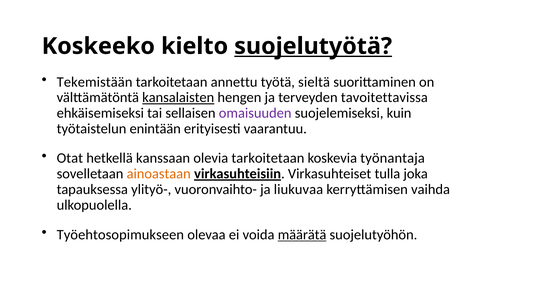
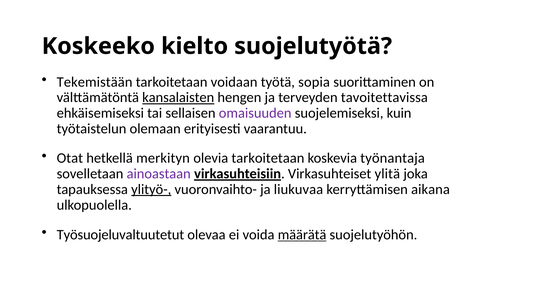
suojelutyötä underline: present -> none
annettu: annettu -> voidaan
sieltä: sieltä -> sopia
enintään: enintään -> olemaan
kanssaan: kanssaan -> merkityn
ainoastaan colour: orange -> purple
tulla: tulla -> ylitä
ylityö- underline: none -> present
vaihda: vaihda -> aikana
Työehtosopimukseen: Työehtosopimukseen -> Työsuojeluvaltuutetut
